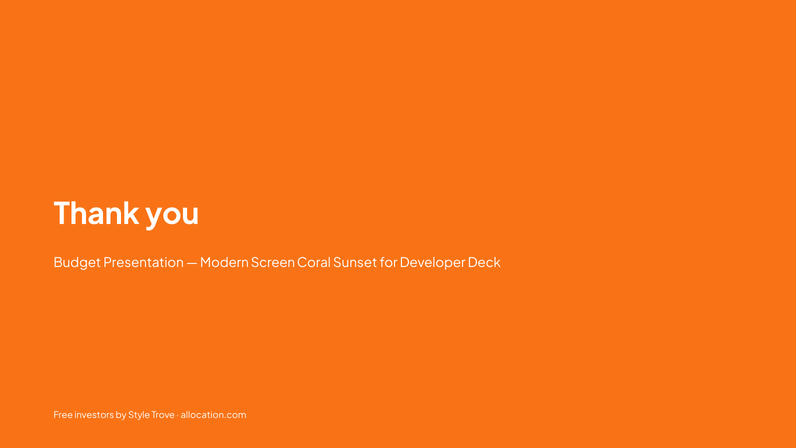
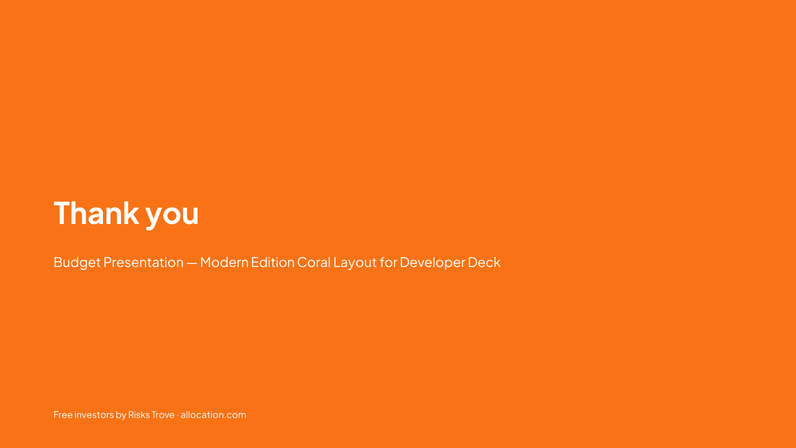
Screen: Screen -> Edition
Sunset: Sunset -> Layout
Style: Style -> Risks
